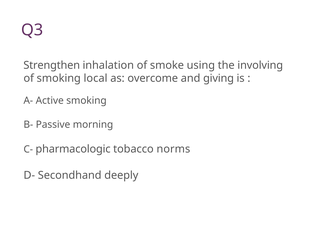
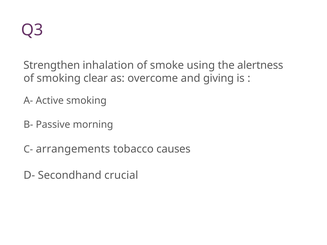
involving: involving -> alertness
local: local -> clear
pharmacologic: pharmacologic -> arrangements
norms: norms -> causes
deeply: deeply -> crucial
